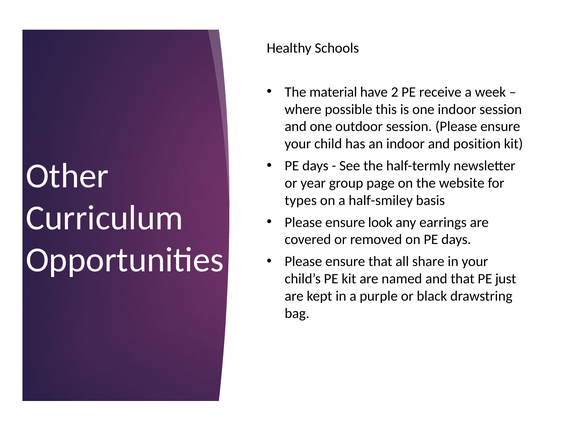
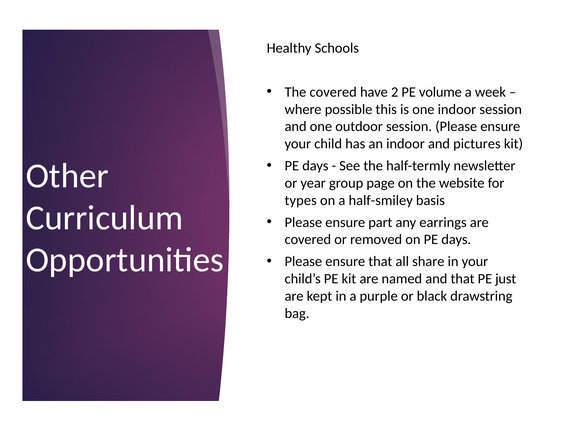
The material: material -> covered
receive: receive -> volume
position: position -> pictures
look: look -> part
